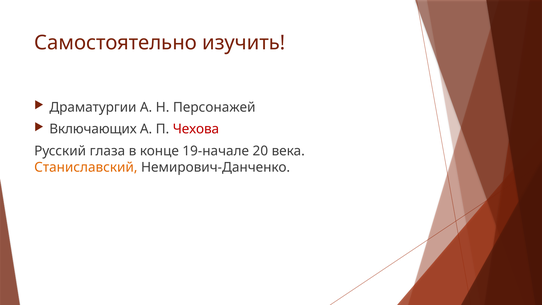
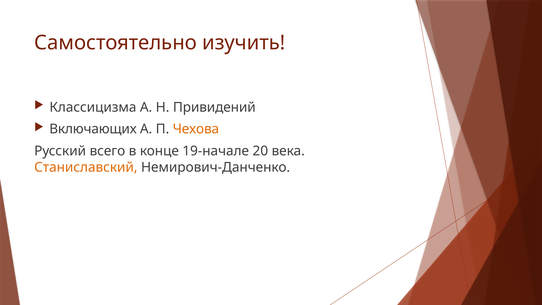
Драматургии: Драматургии -> Классицизма
Персонажей: Персонажей -> Привидений
Чехова colour: red -> orange
глаза: глаза -> всего
